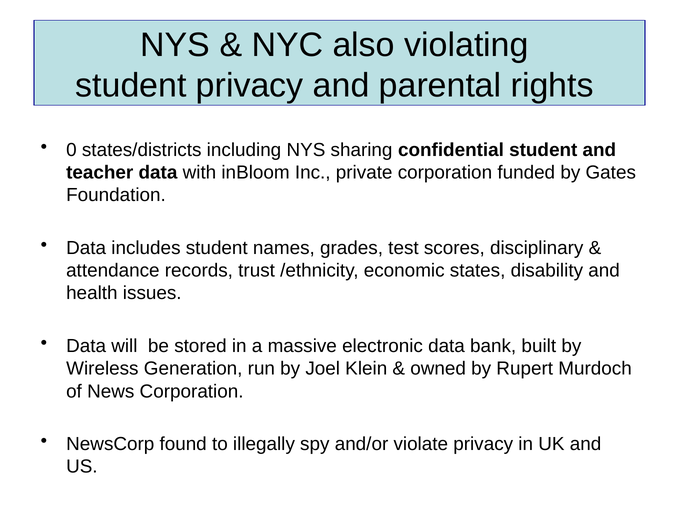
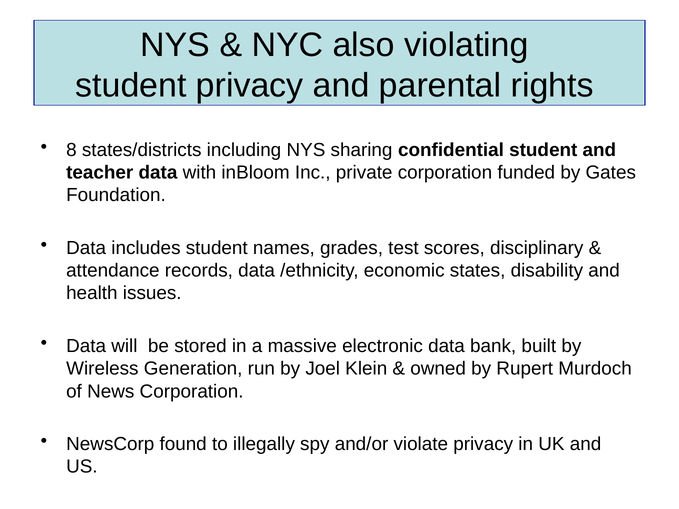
0: 0 -> 8
records trust: trust -> data
